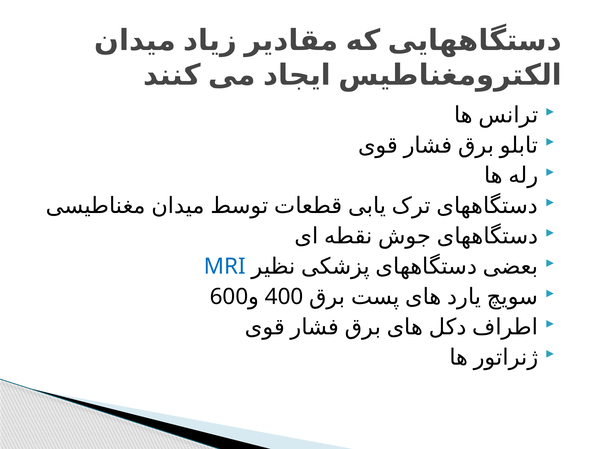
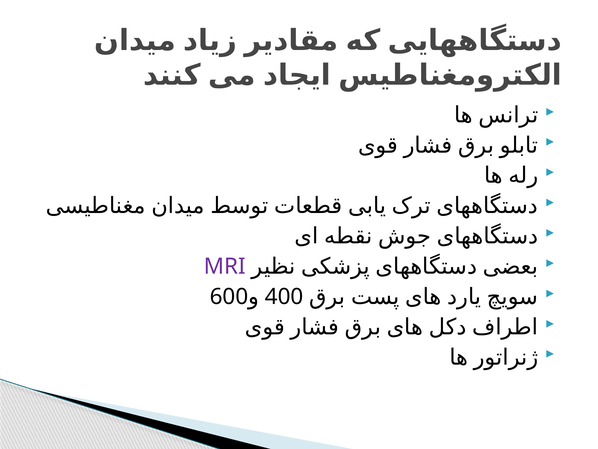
MRI colour: blue -> purple
